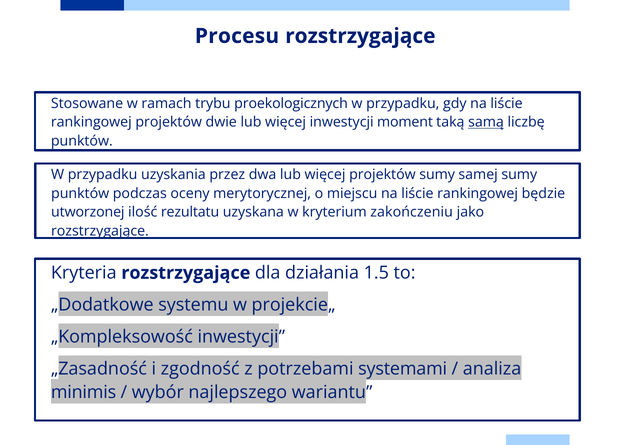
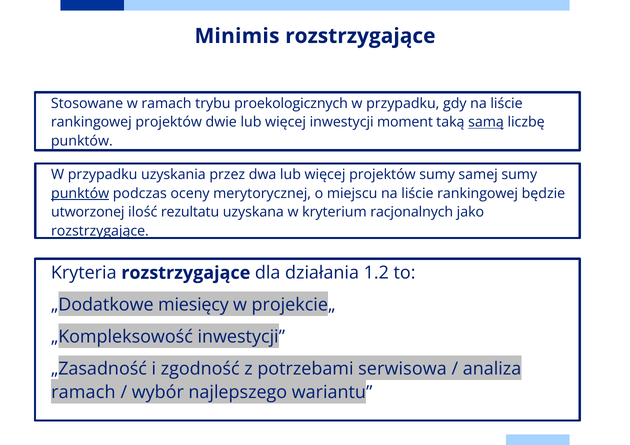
Procesu: Procesu -> Minimis
punktów at (80, 194) underline: none -> present
zakończeniu: zakończeniu -> racjonalnych
1.5: 1.5 -> 1.2
systemu: systemu -> miesięcy
systemami: systemami -> serwisowa
minimis at (84, 393): minimis -> ramach
